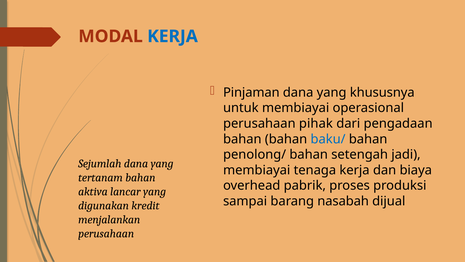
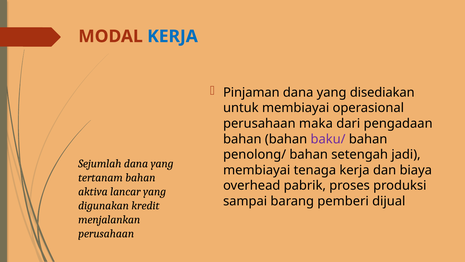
khususnya: khususnya -> disediakan
pihak: pihak -> maka
baku/ colour: blue -> purple
nasabah: nasabah -> pemberi
